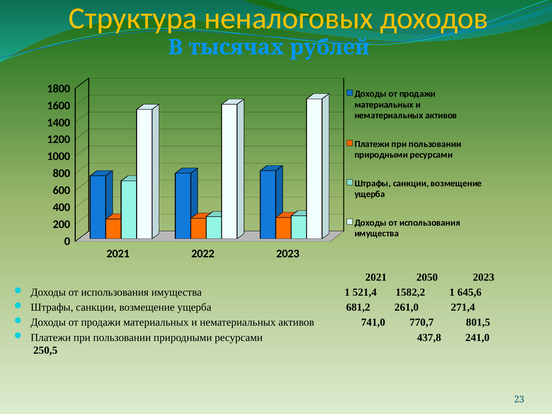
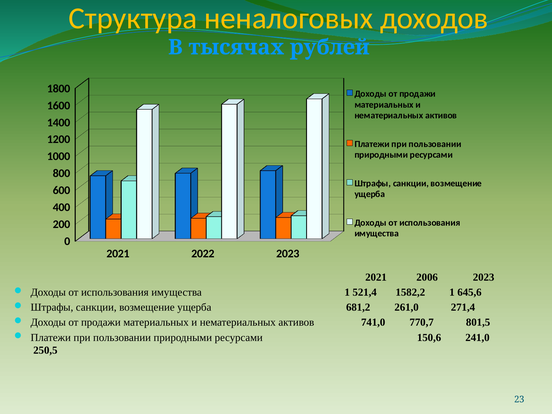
2050: 2050 -> 2006
437,8: 437,8 -> 150,6
